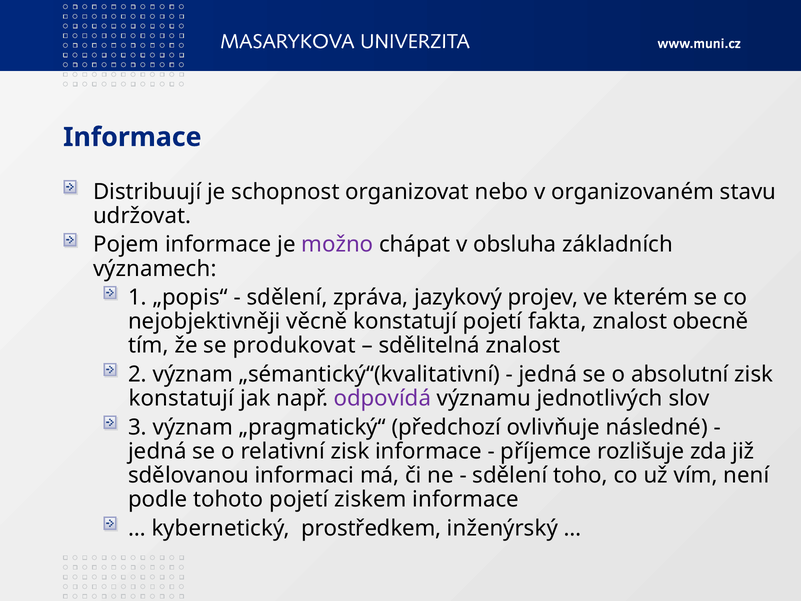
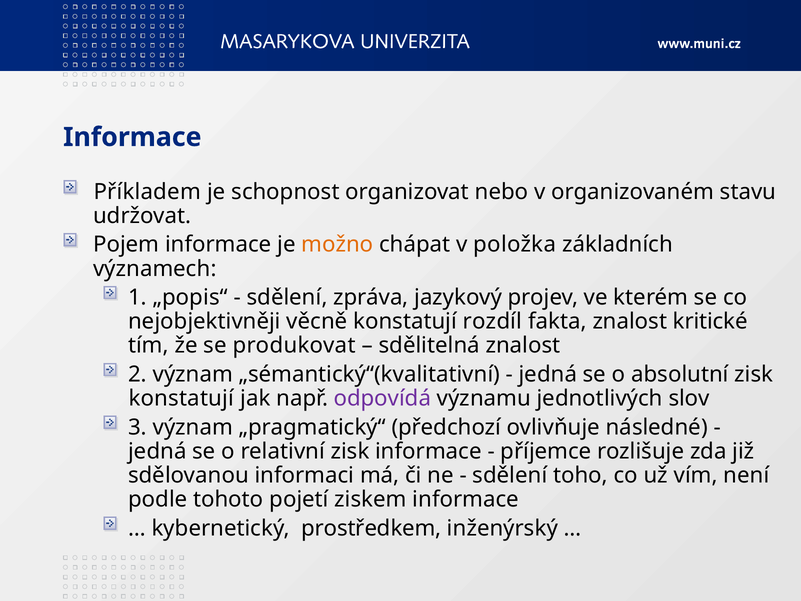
Distribuují: Distribuují -> Příkladem
možno colour: purple -> orange
obsluha: obsluha -> položka
konstatují pojetí: pojetí -> rozdíl
obecně: obecně -> kritické
